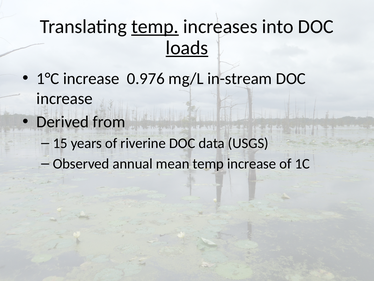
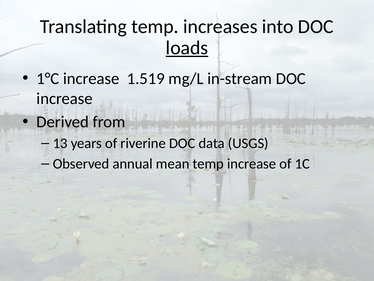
temp at (155, 27) underline: present -> none
0.976: 0.976 -> 1.519
15: 15 -> 13
